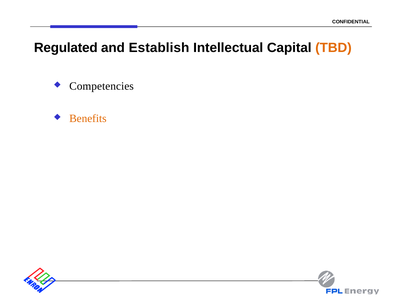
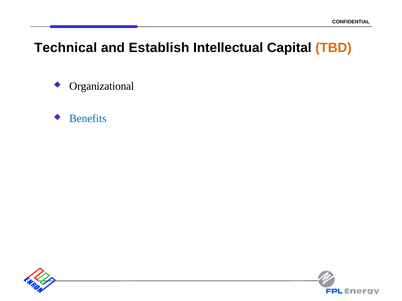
Regulated: Regulated -> Technical
Competencies: Competencies -> Organizational
Benefits colour: orange -> blue
